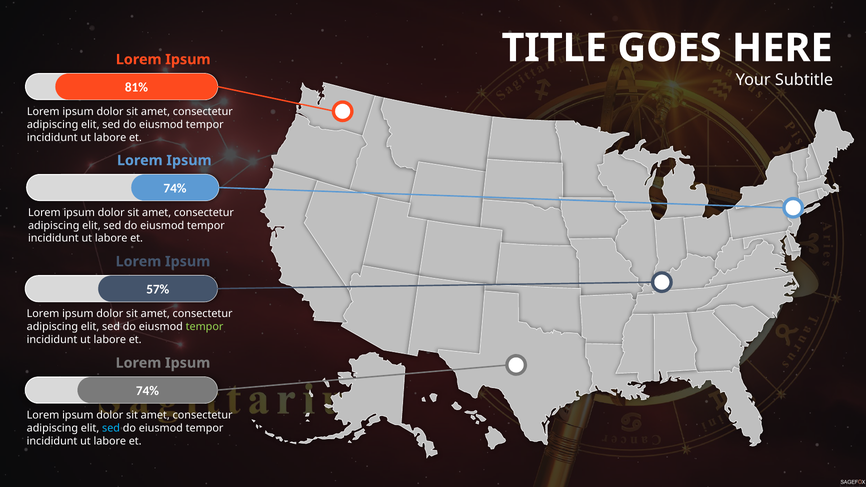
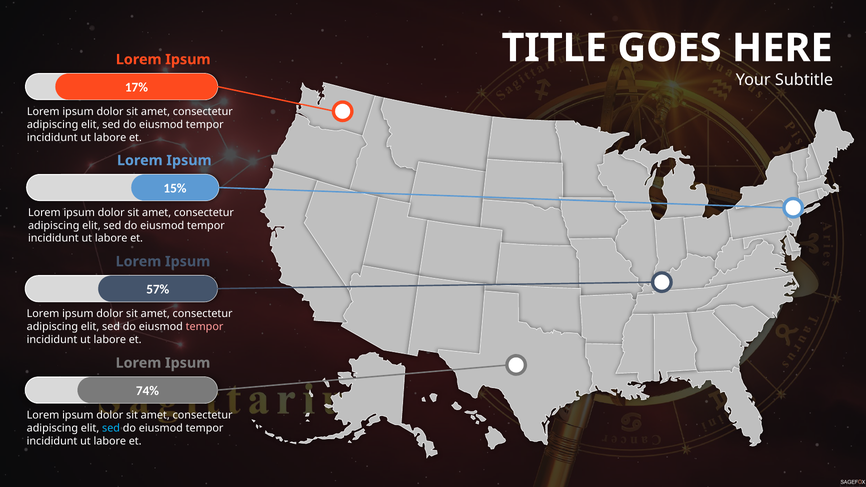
81%: 81% -> 17%
74% at (175, 188): 74% -> 15%
tempor at (205, 327) colour: light green -> pink
